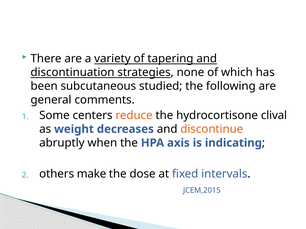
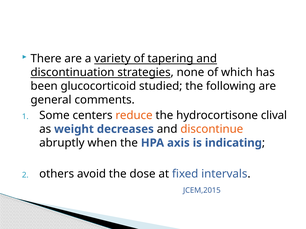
subcutaneous: subcutaneous -> glucocorticoid
make: make -> avoid
